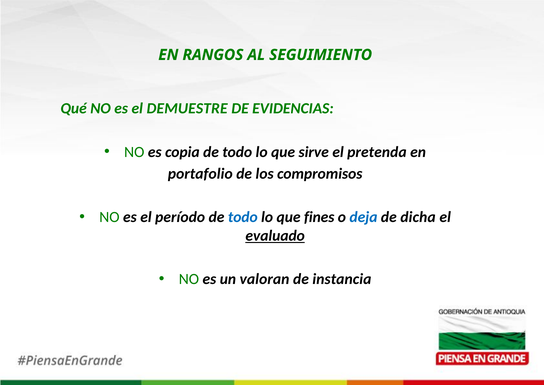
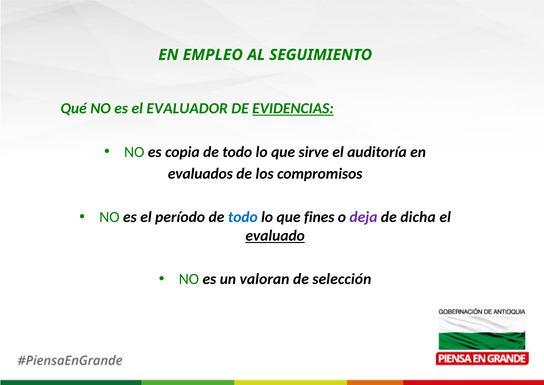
RANGOS: RANGOS -> EMPLEO
DEMUESTRE: DEMUESTRE -> EVALUADOR
EVIDENCIAS underline: none -> present
pretenda: pretenda -> auditoría
portafolio: portafolio -> evaluados
deja colour: blue -> purple
instancia: instancia -> selección
